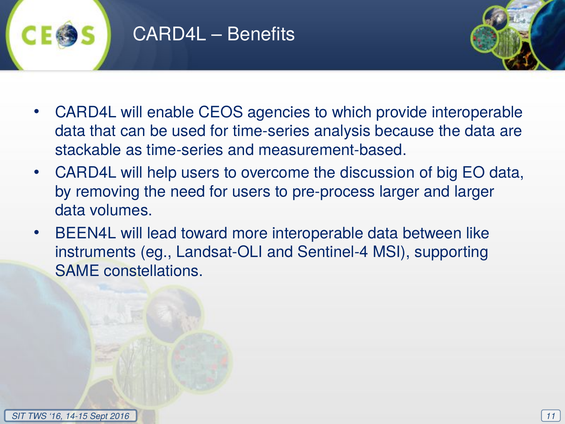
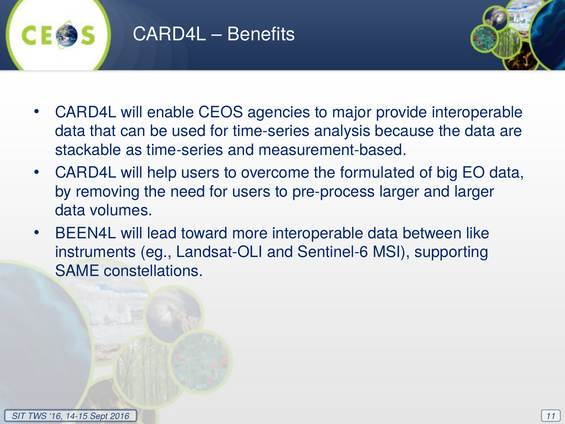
which: which -> major
discussion: discussion -> formulated
Sentinel-4: Sentinel-4 -> Sentinel-6
